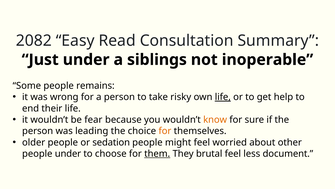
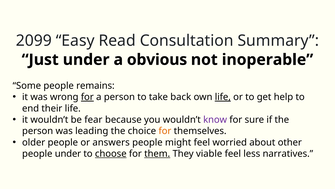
2082: 2082 -> 2099
siblings: siblings -> obvious
for at (87, 97) underline: none -> present
risky: risky -> back
know colour: orange -> purple
sedation: sedation -> answers
choose underline: none -> present
brutal: brutal -> viable
document: document -> narratives
